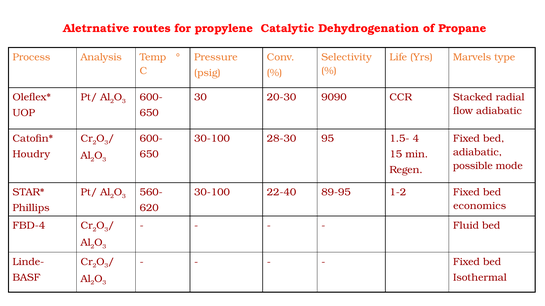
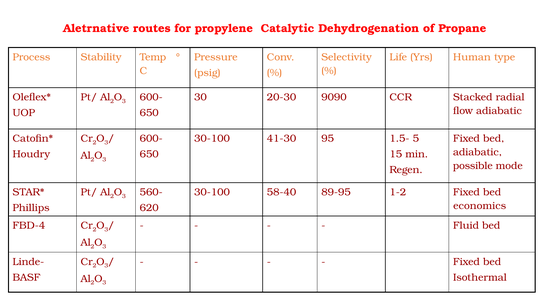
Analysis: Analysis -> Stability
Marvels: Marvels -> Human
28-30: 28-30 -> 41-30
4: 4 -> 5
22-40: 22-40 -> 58-40
